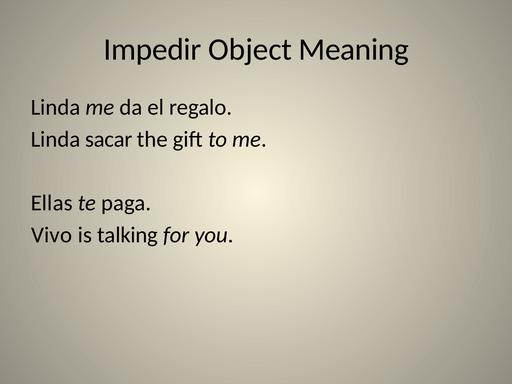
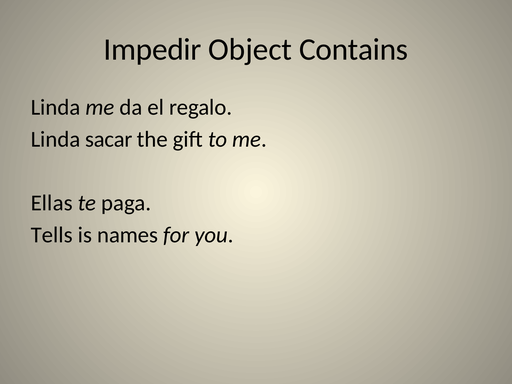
Meaning: Meaning -> Contains
Vivo: Vivo -> Tells
talking: talking -> names
